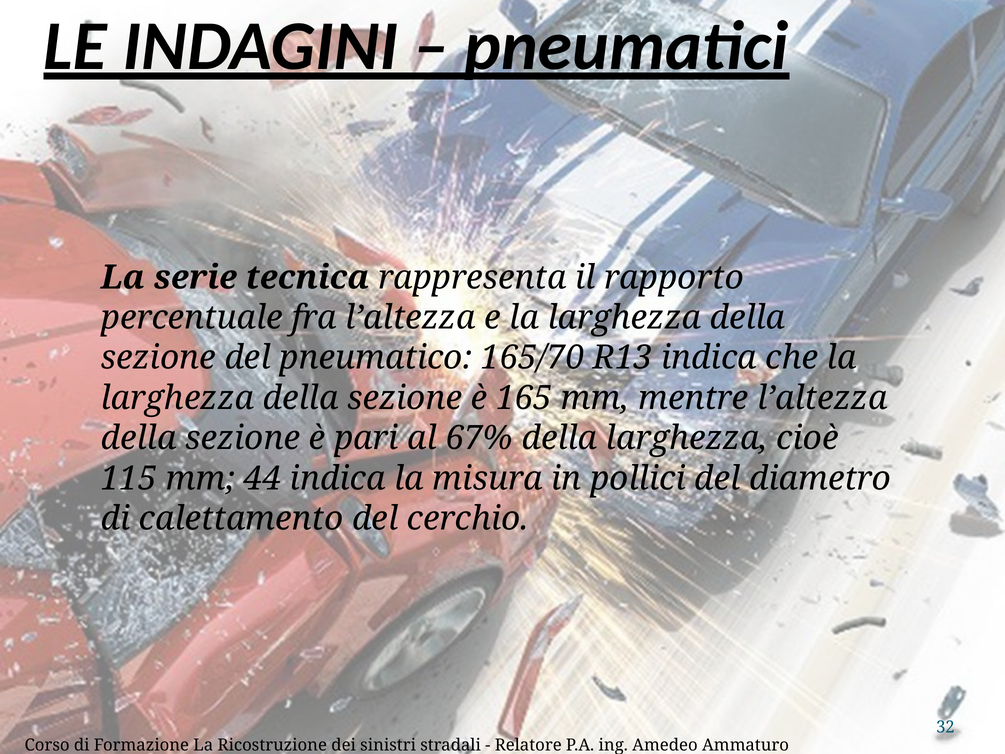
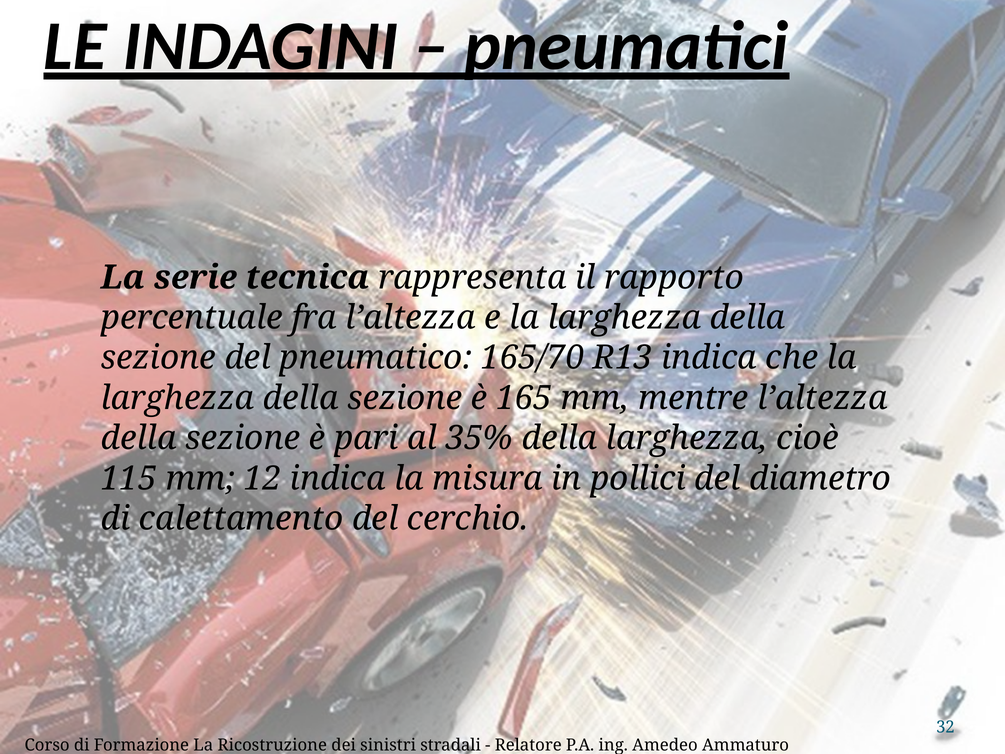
67%: 67% -> 35%
44: 44 -> 12
